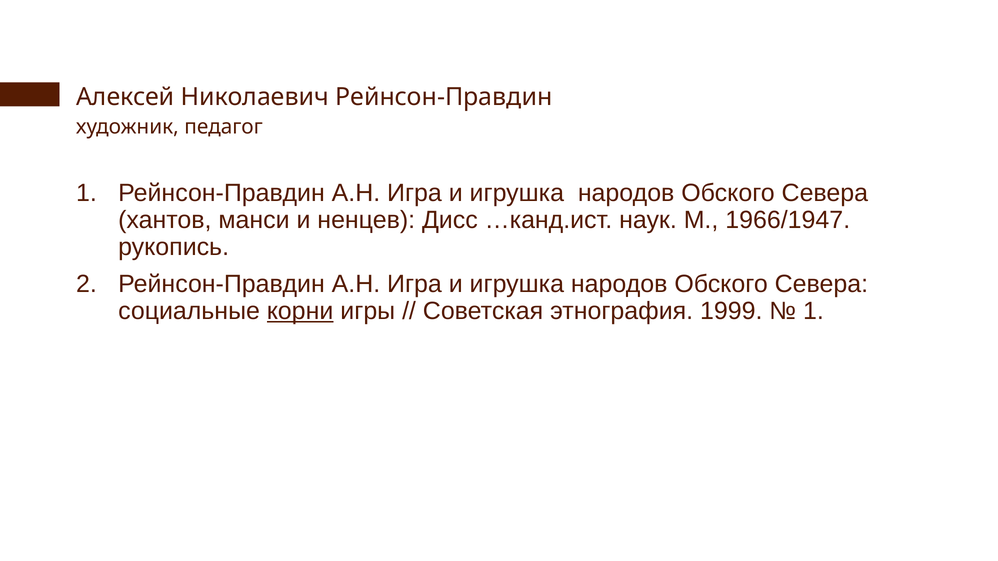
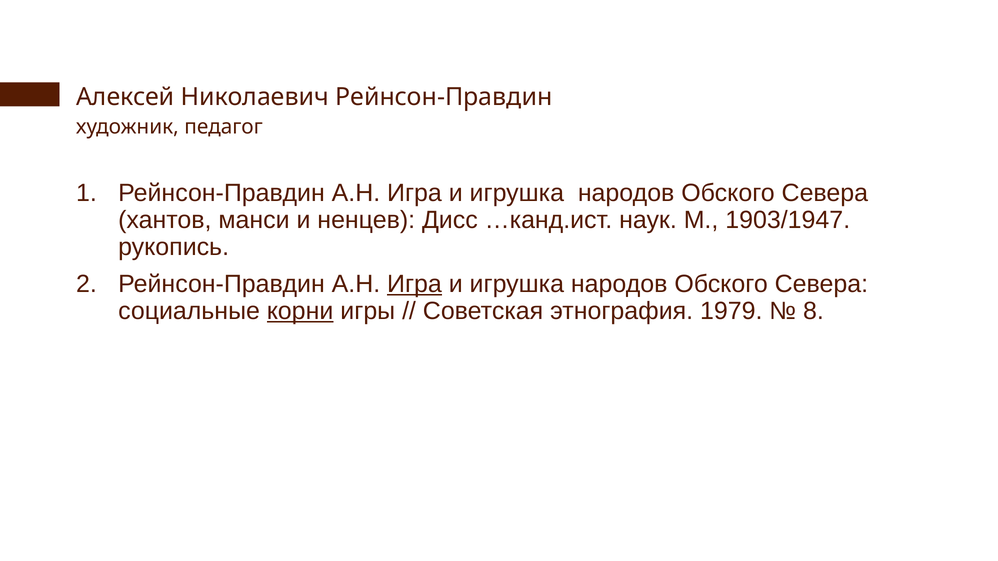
1966/1947: 1966/1947 -> 1903/1947
Игра at (414, 284) underline: none -> present
1999: 1999 -> 1979
1 at (813, 311): 1 -> 8
